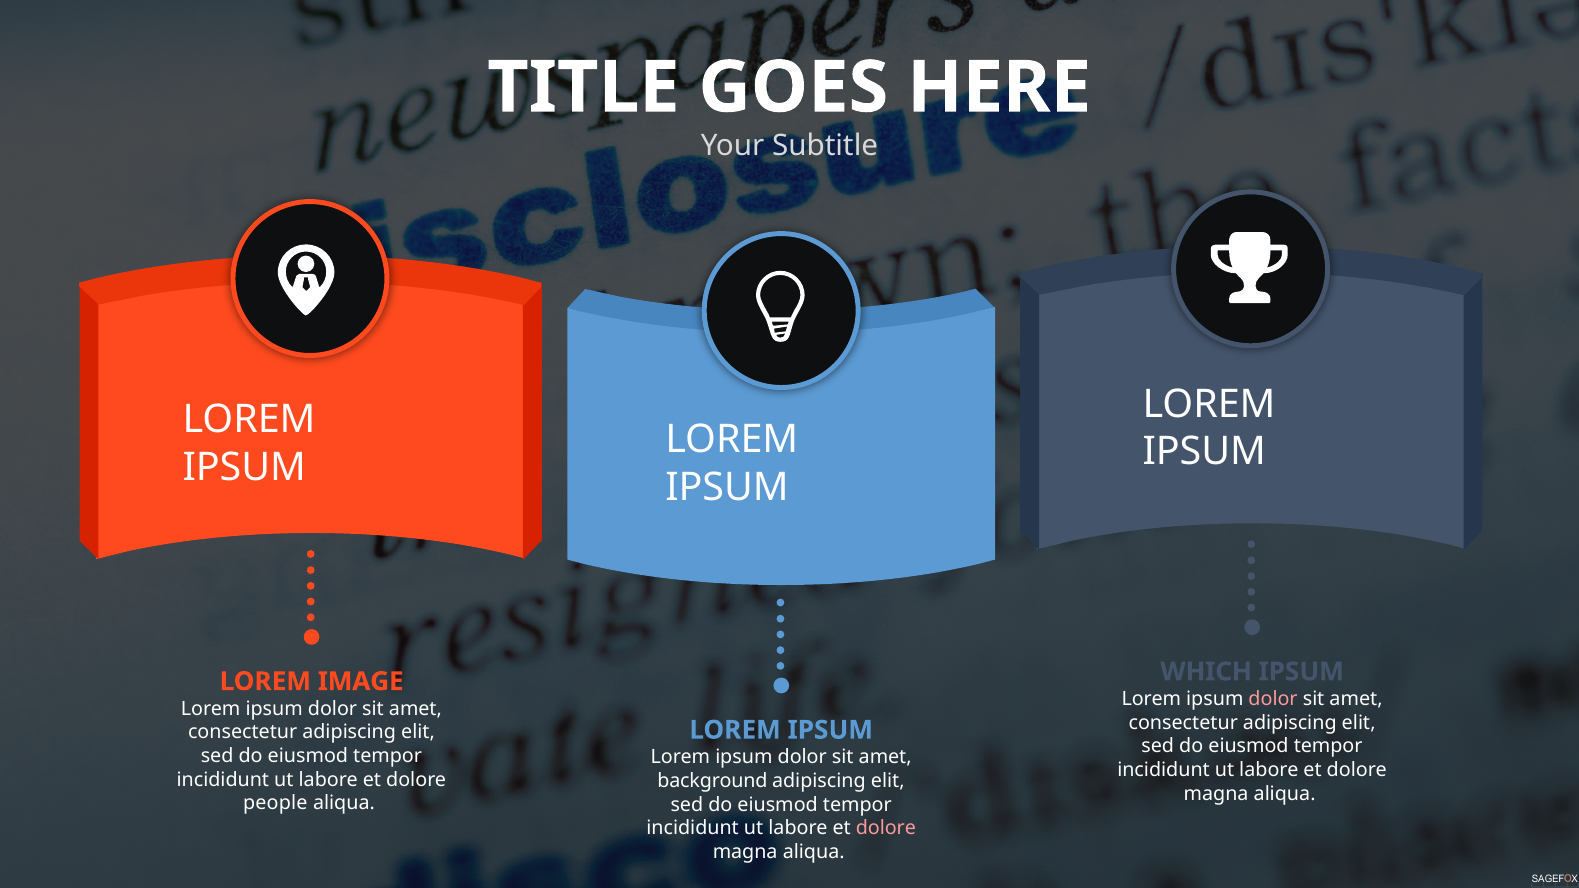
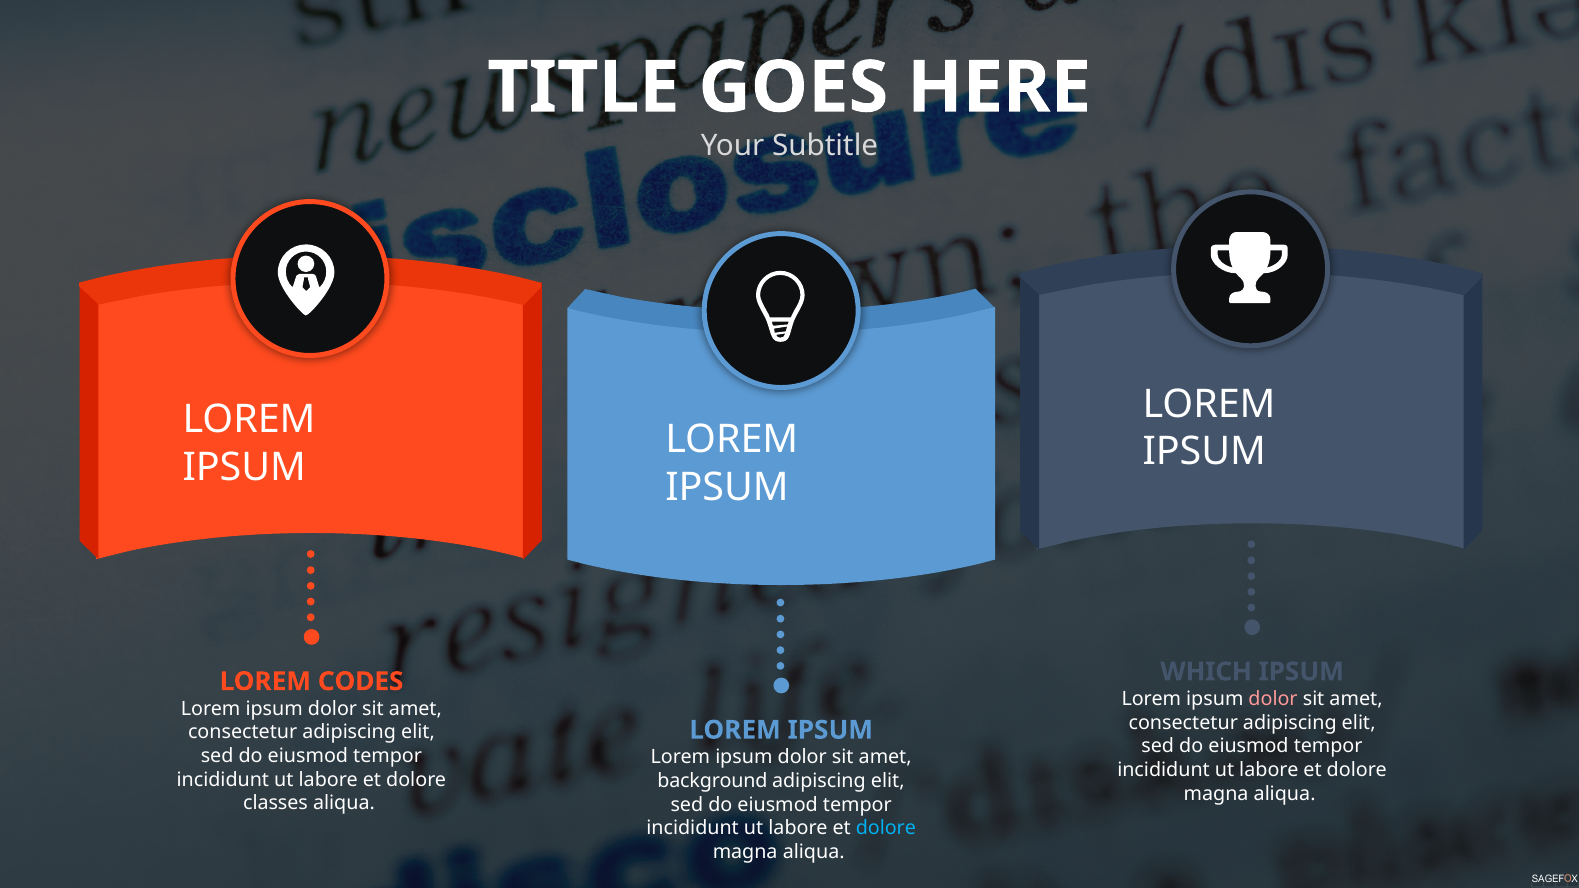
IMAGE: IMAGE -> CODES
people: people -> classes
dolore at (886, 828) colour: pink -> light blue
